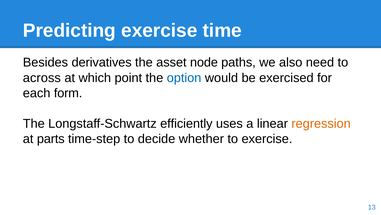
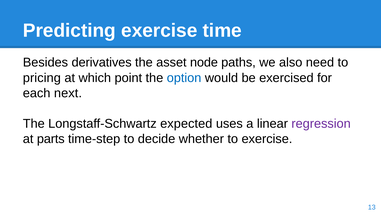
across: across -> pricing
form: form -> next
efficiently: efficiently -> expected
regression colour: orange -> purple
